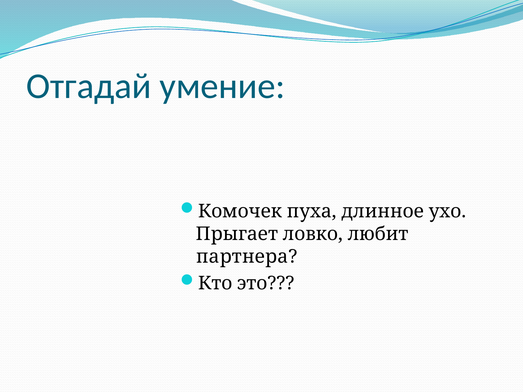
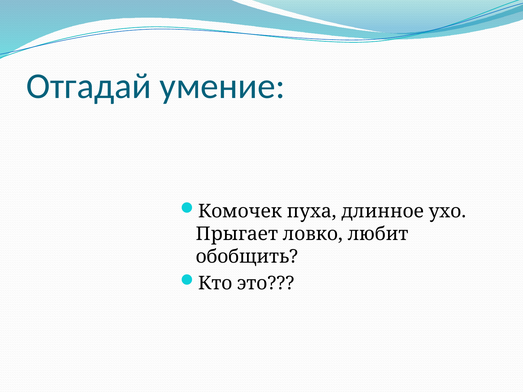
партнера: партнера -> обобщить
